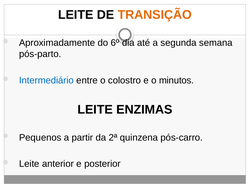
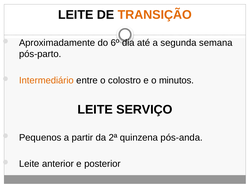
Intermediário colour: blue -> orange
ENZIMAS: ENZIMAS -> SERVIÇO
pós-carro: pós-carro -> pós-anda
